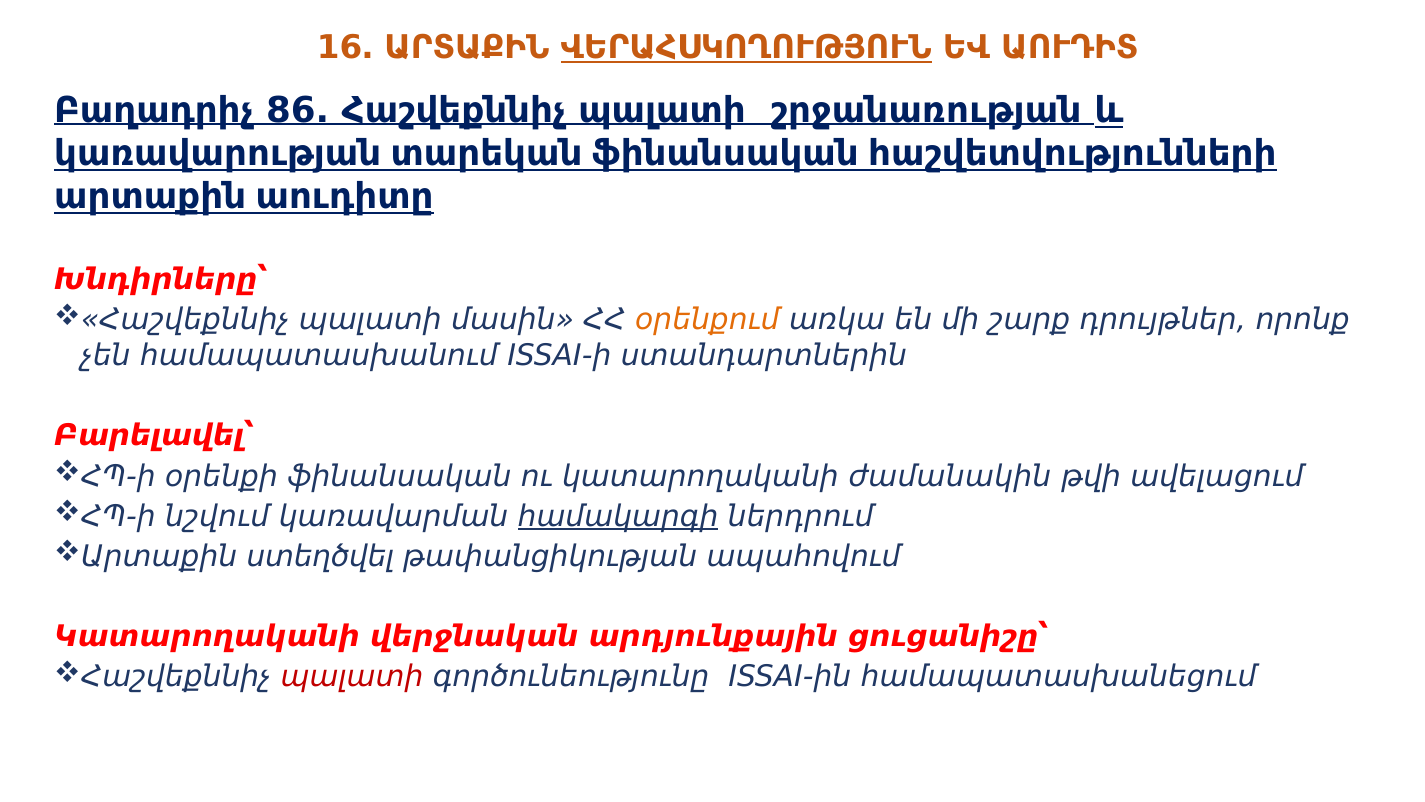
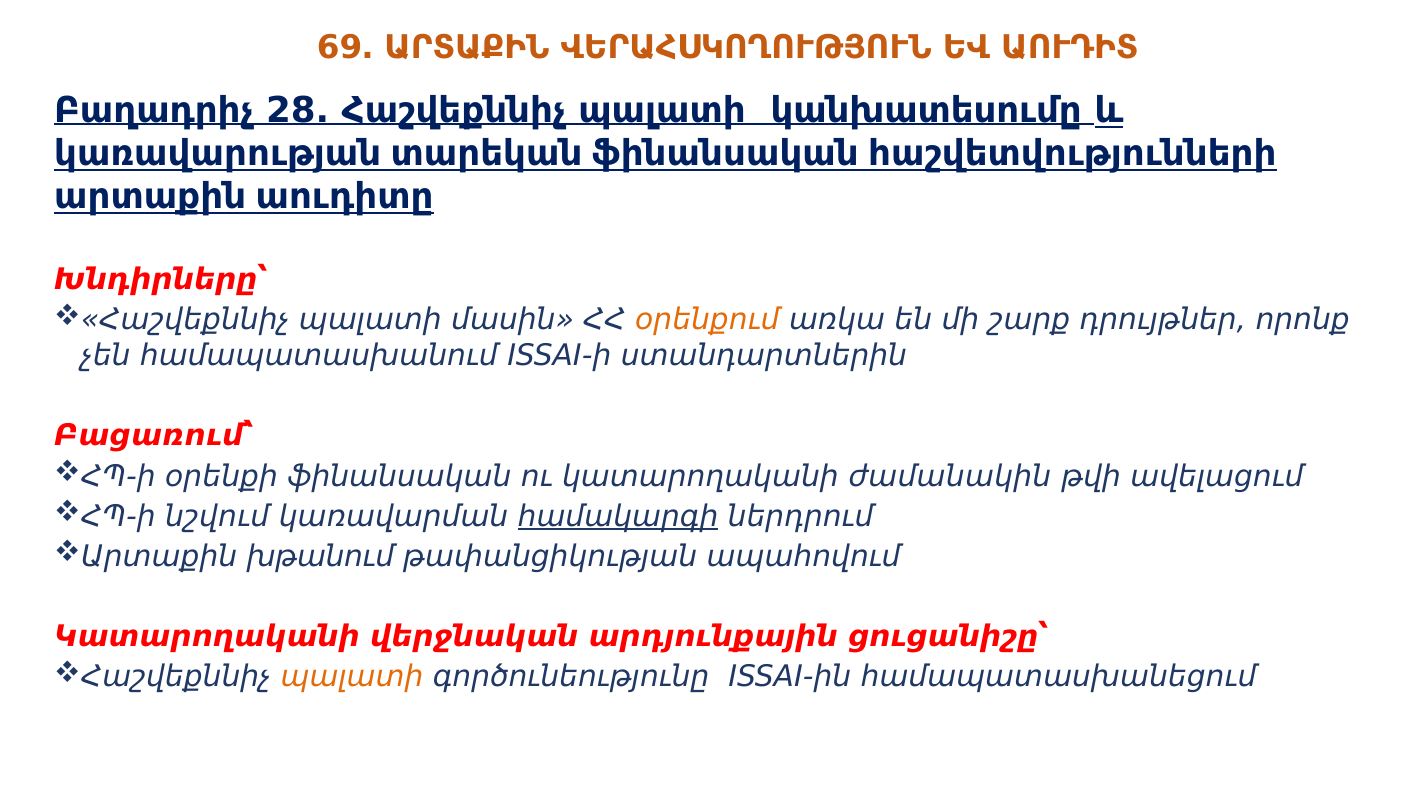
16․: 16․ -> 69․
ՎԵՐԱՀՍԿՈՂՈՒԹՅՈՒՆ underline: present -> none
86: 86 -> 28
շրջանառության: շրջանառության -> կանխատեսումը
Բարելավել՝: Բարելավել՝ -> Բացառում՝
ստեղծվել: ստեղծվել -> խթանում
պալատի at (352, 677) colour: red -> orange
